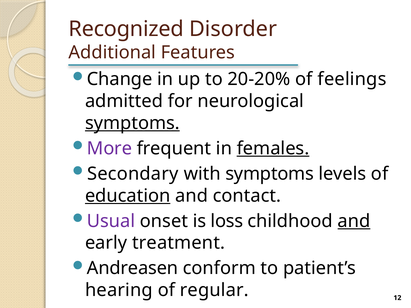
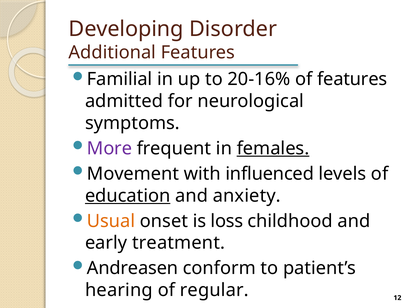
Recognized: Recognized -> Developing
Change: Change -> Familial
20-20%: 20-20% -> 20-16%
of feelings: feelings -> features
symptoms at (132, 123) underline: present -> none
Secondary: Secondary -> Movement
with symptoms: symptoms -> influenced
contact: contact -> anxiety
Usual colour: purple -> orange
and at (354, 221) underline: present -> none
